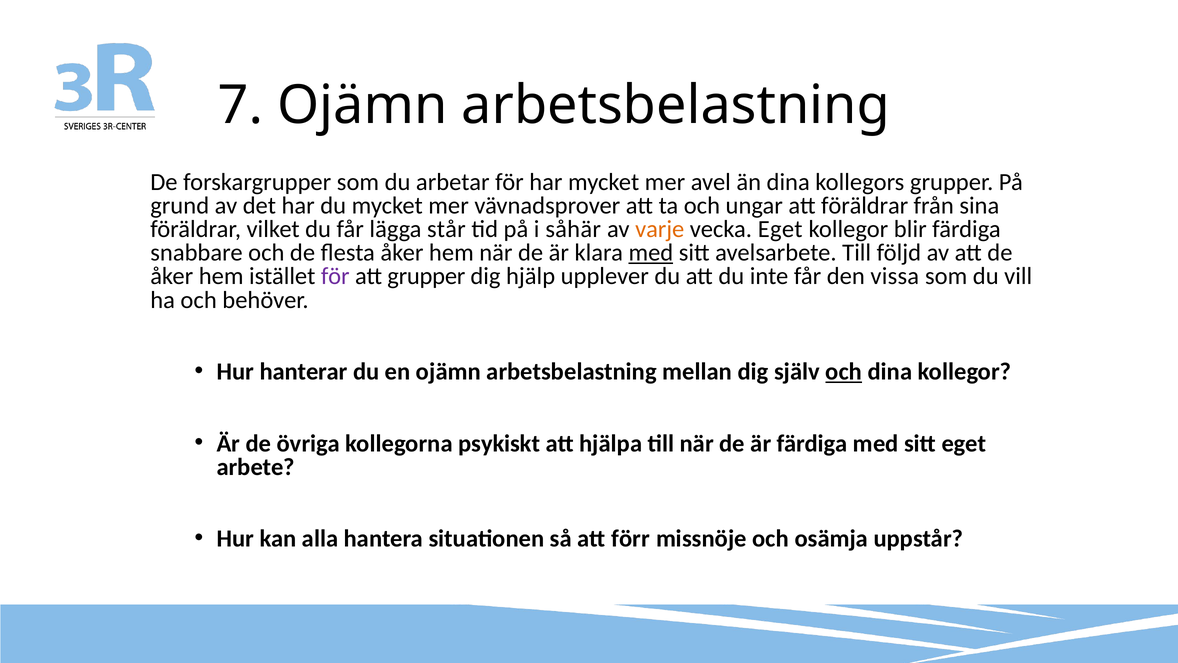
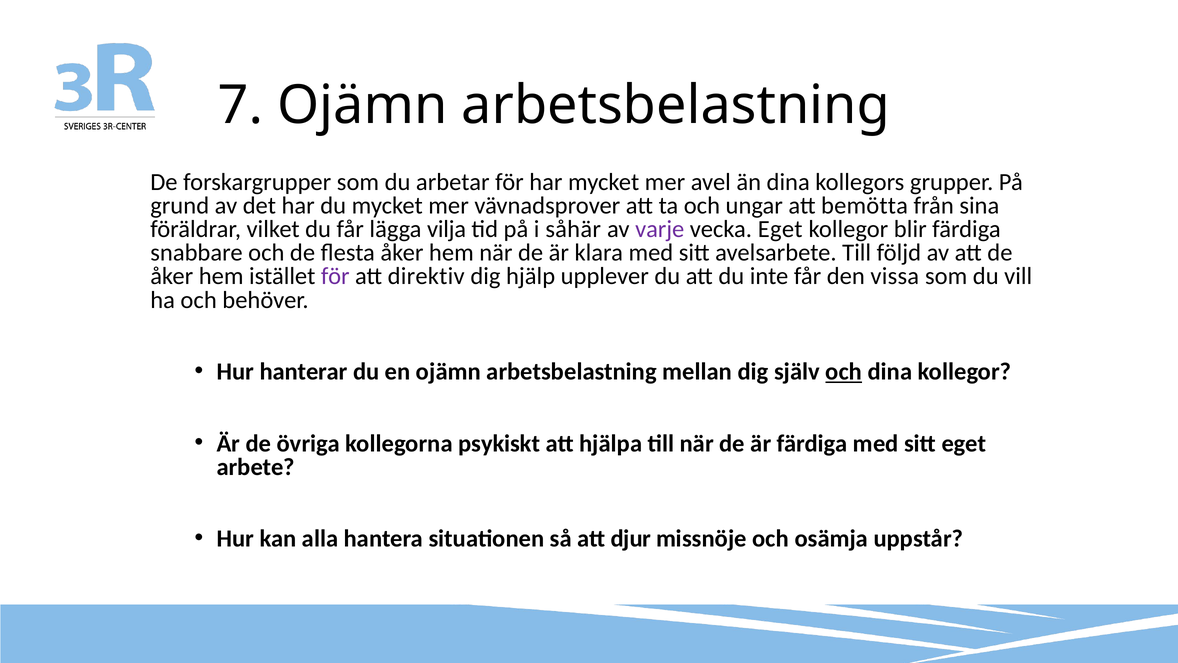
att föräldrar: föräldrar -> bemötta
står: står -> vilja
varje colour: orange -> purple
med at (651, 253) underline: present -> none
att grupper: grupper -> direktiv
förr: förr -> djur
